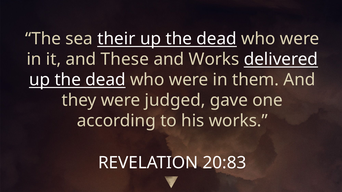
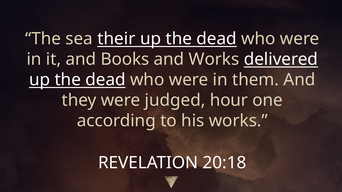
These: These -> Books
gave: gave -> hour
20:83: 20:83 -> 20:18
